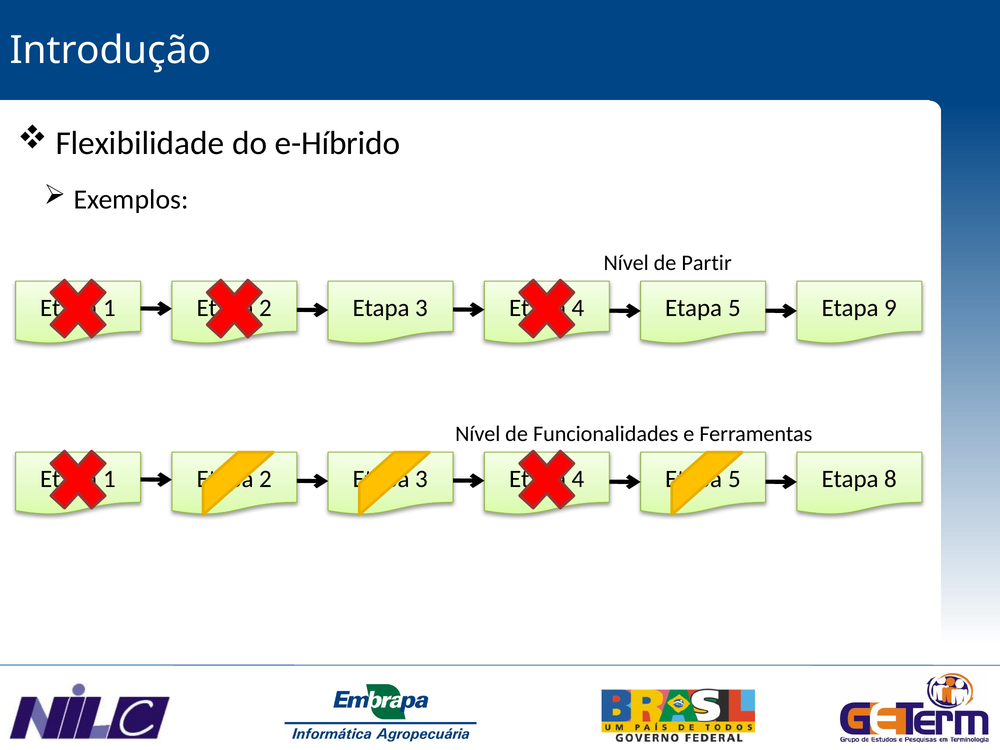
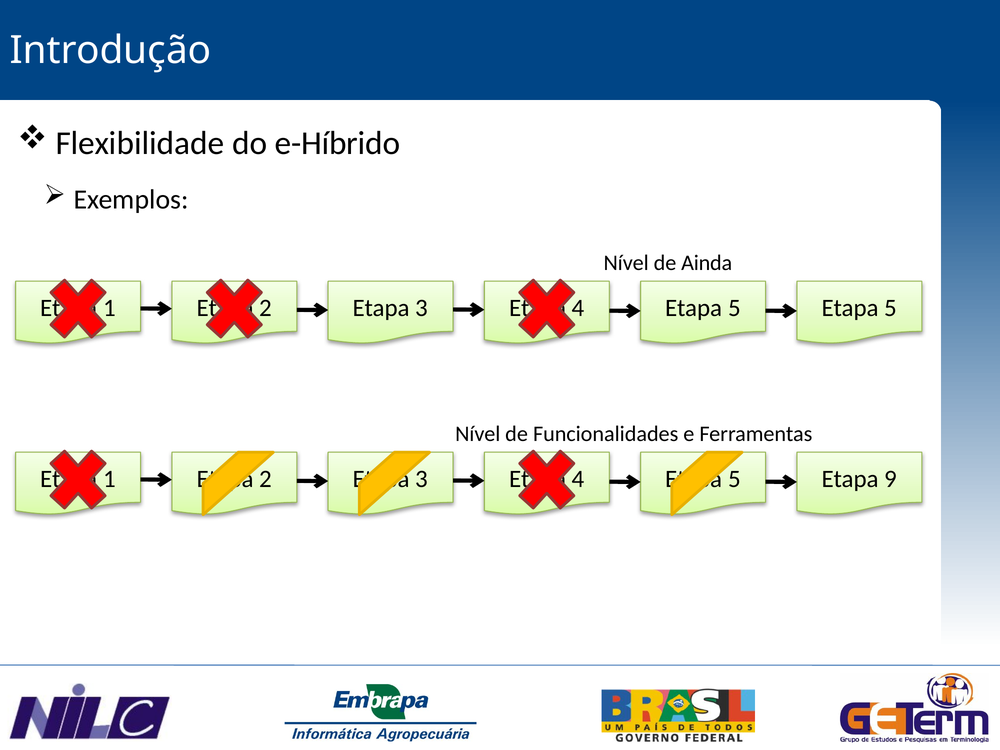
Partir: Partir -> Ainda
5 Etapa 9: 9 -> 5
8: 8 -> 9
